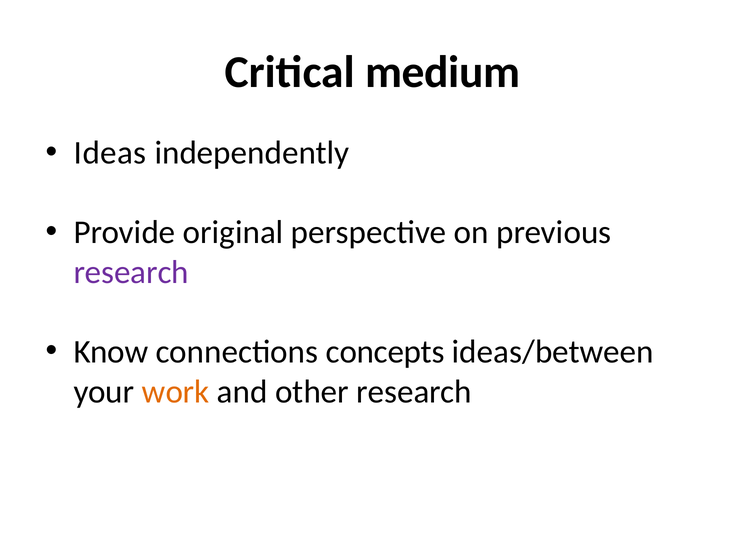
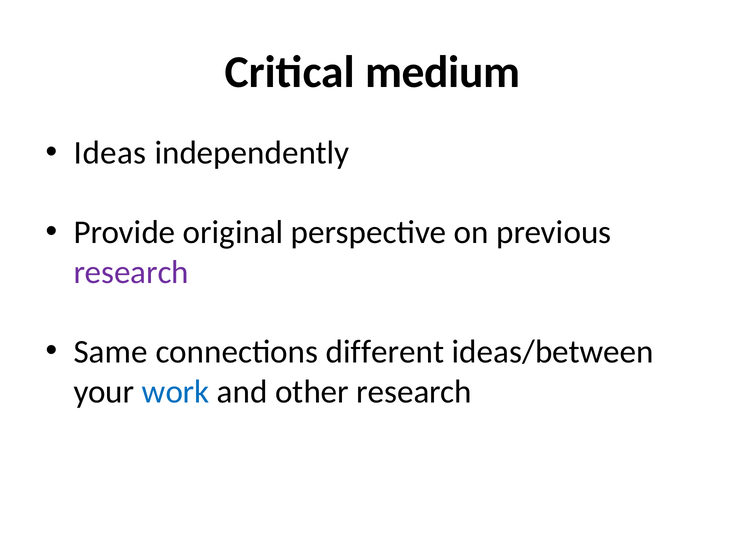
Know: Know -> Same
concepts: concepts -> different
work colour: orange -> blue
